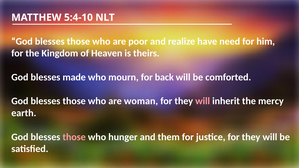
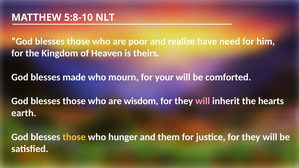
5:4-10: 5:4-10 -> 5:8-10
back: back -> your
woman: woman -> wisdom
mercy: mercy -> hearts
those at (74, 137) colour: pink -> yellow
